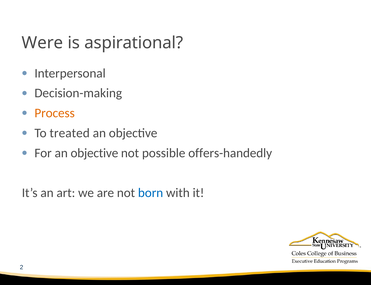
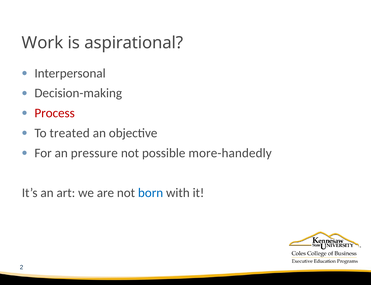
Were: Were -> Work
Process colour: orange -> red
For an objective: objective -> pressure
offers-handedly: offers-handedly -> more-handedly
